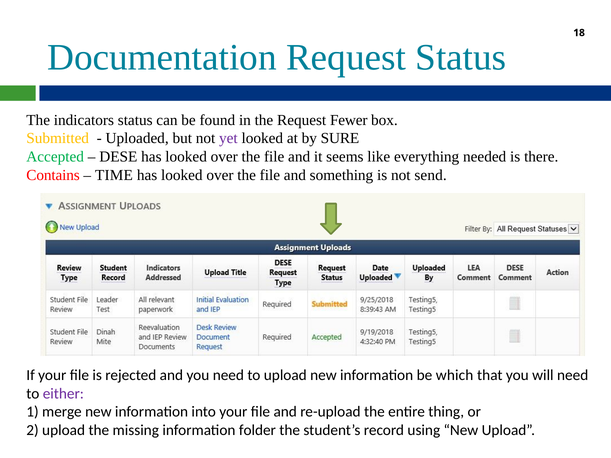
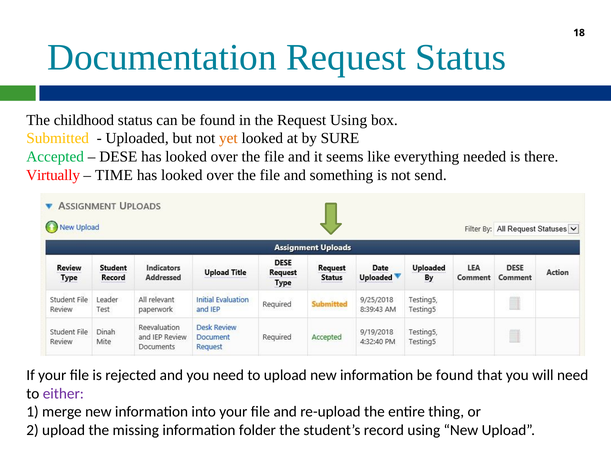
indicators: indicators -> childhood
Request Fewer: Fewer -> Using
yet colour: purple -> orange
Contains: Contains -> Virtually
information be which: which -> found
